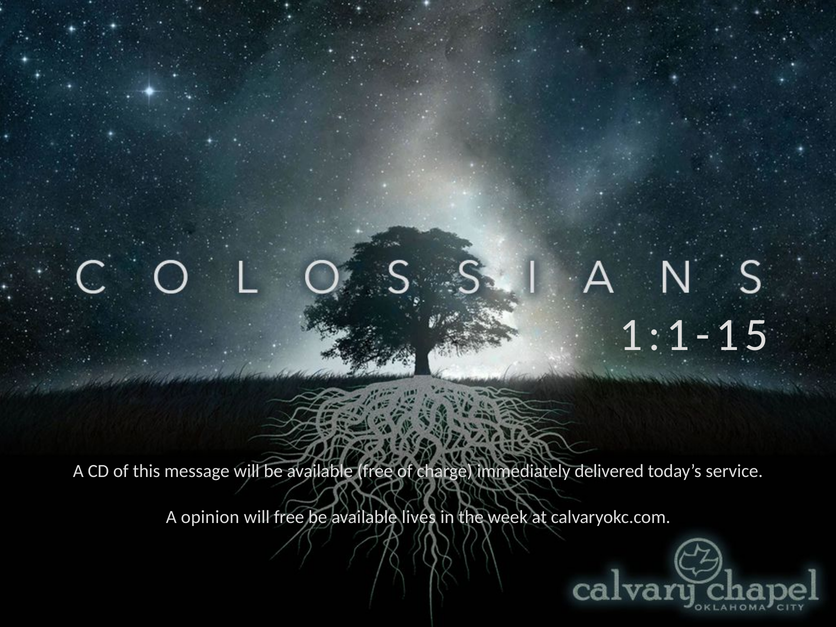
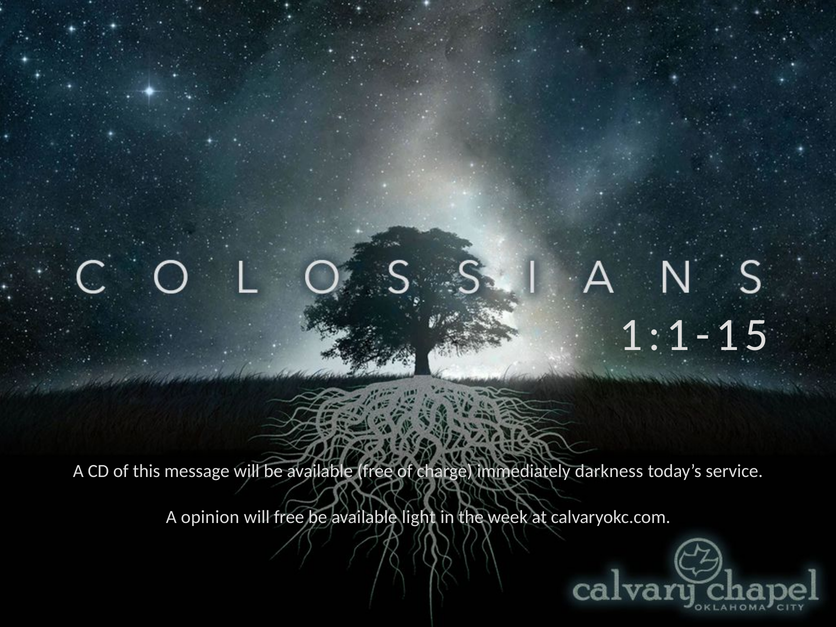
delivered: delivered -> darkness
lives: lives -> light
